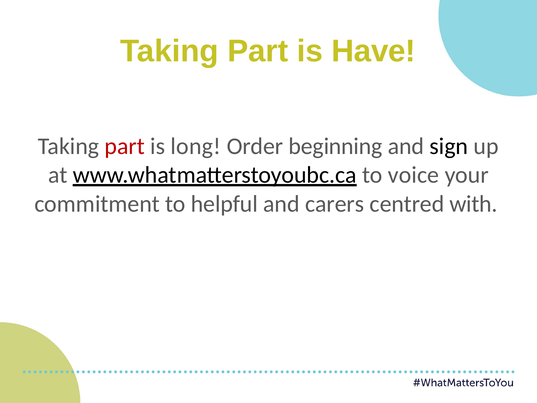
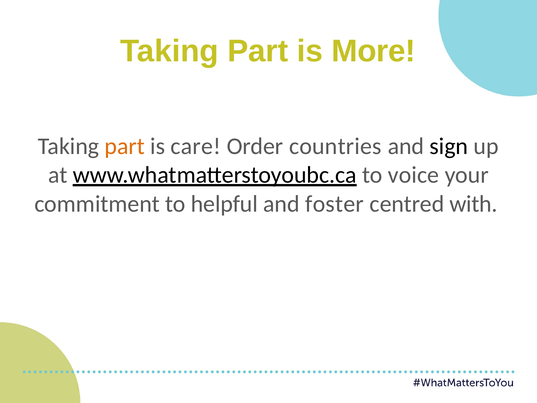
Have: Have -> More
part at (125, 146) colour: red -> orange
long: long -> care
beginning: beginning -> countries
carers: carers -> foster
